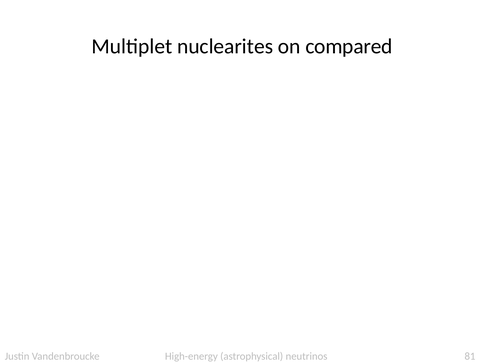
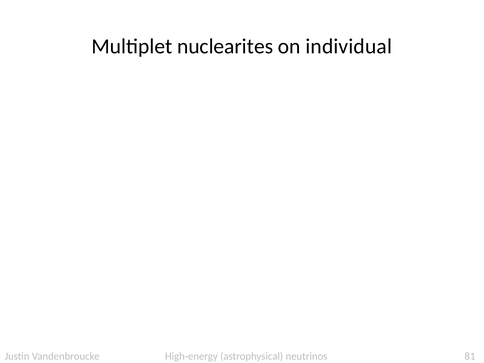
compared: compared -> individual
